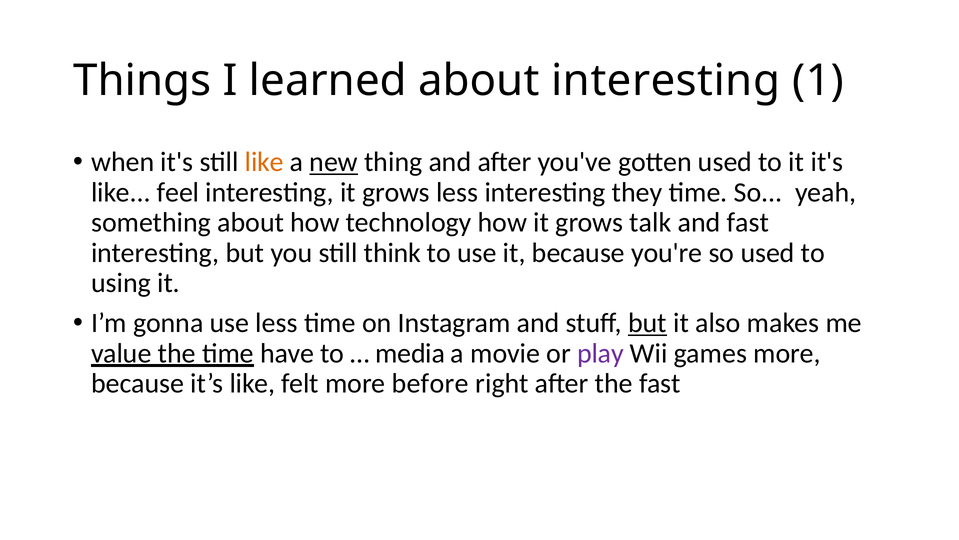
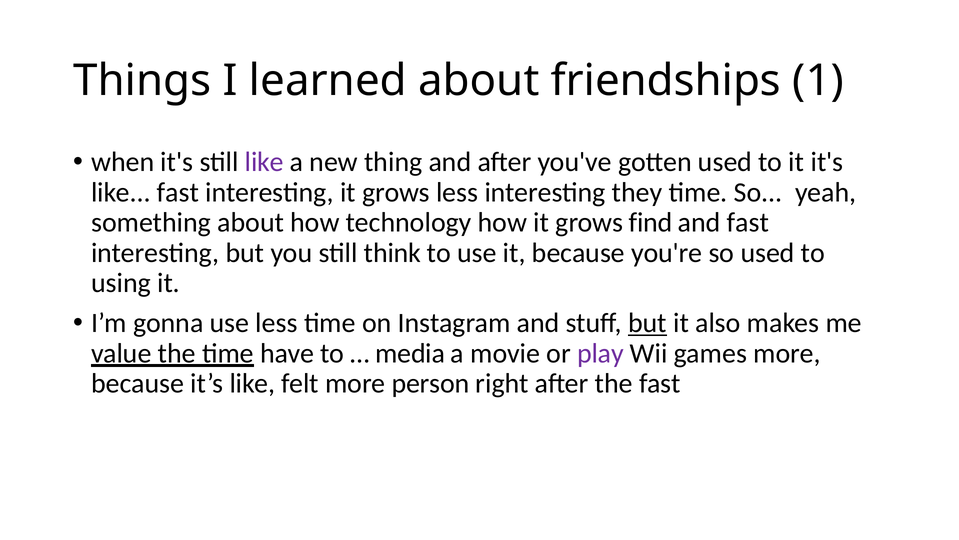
about interesting: interesting -> friendships
like at (264, 162) colour: orange -> purple
new underline: present -> none
like feel: feel -> fast
talk: talk -> find
before: before -> person
